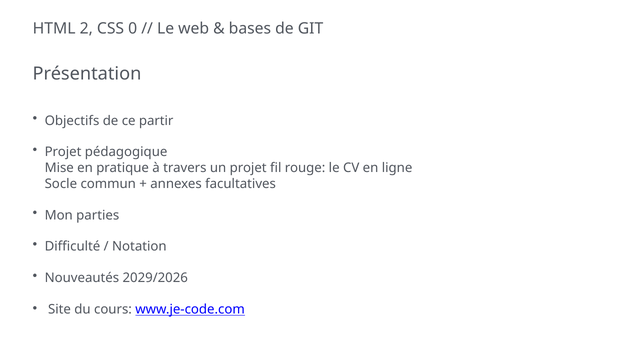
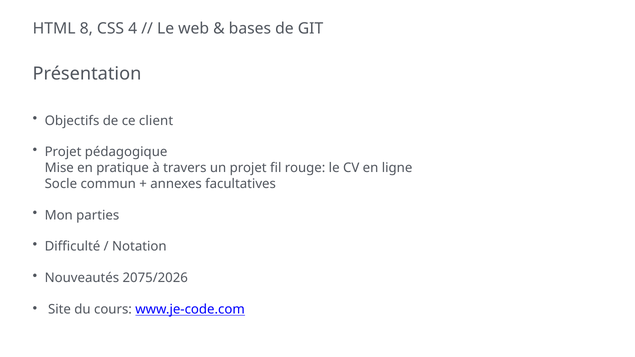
2: 2 -> 8
0: 0 -> 4
partir: partir -> client
2029/2026: 2029/2026 -> 2075/2026
